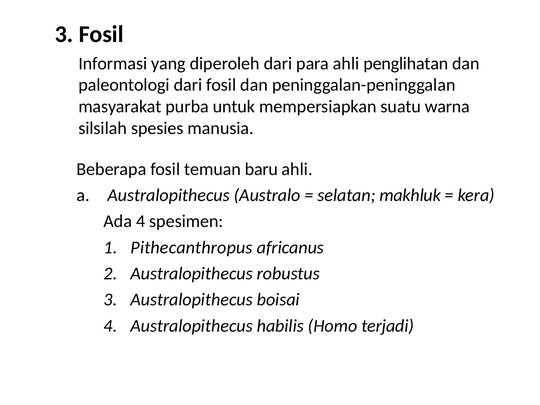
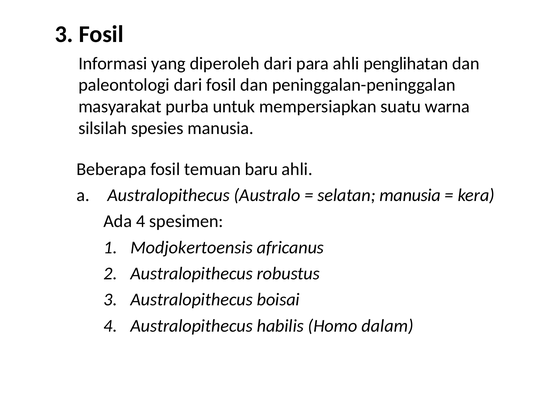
selatan makhluk: makhluk -> manusia
Pithecanthropus: Pithecanthropus -> Modjokertoensis
terjadi: terjadi -> dalam
